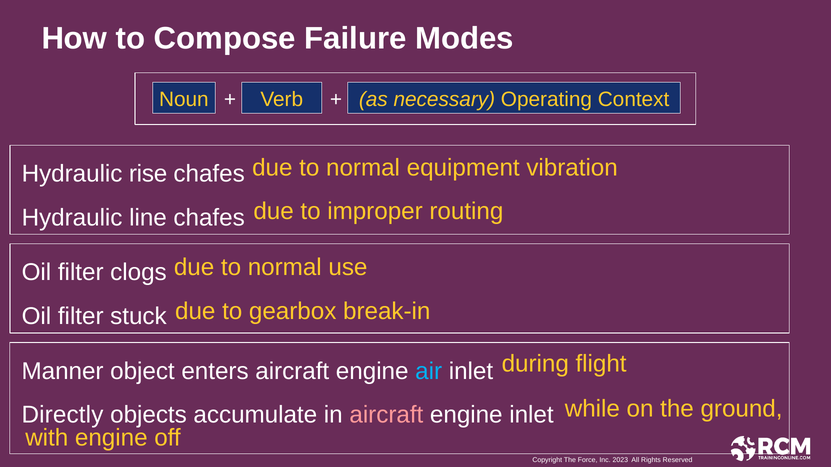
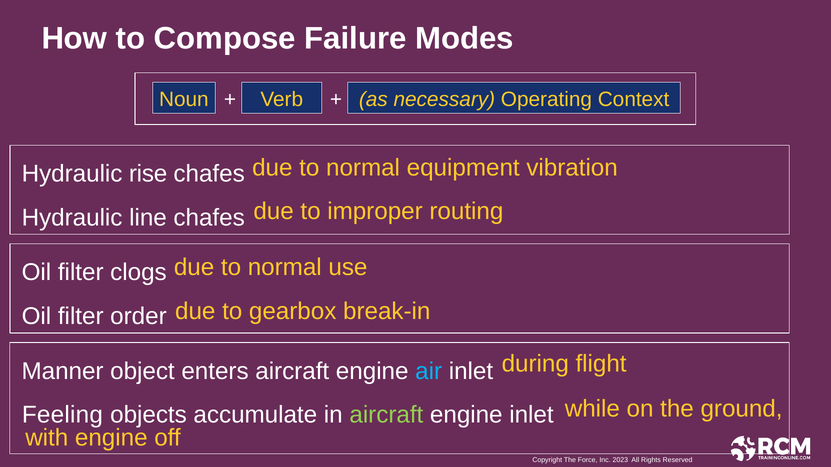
stuck: stuck -> order
Directly: Directly -> Feeling
aircraft at (386, 415) colour: pink -> light green
